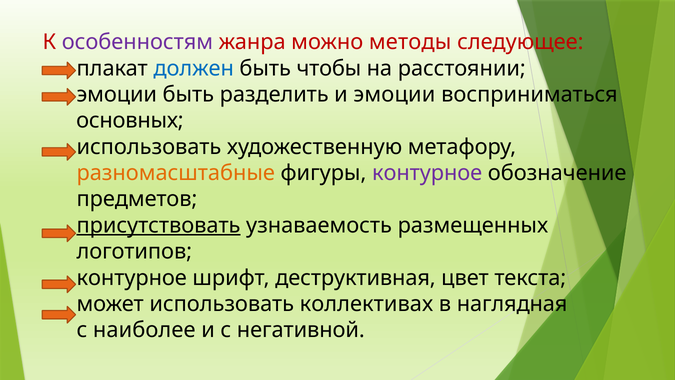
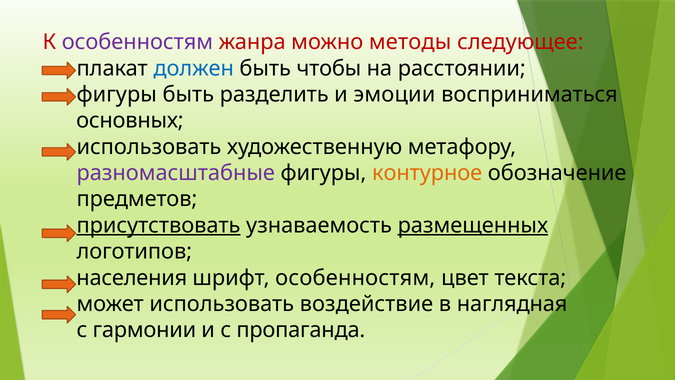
эмоции at (117, 94): эмоции -> фигуры
разномасштабные colour: orange -> purple
контурное at (427, 173) colour: purple -> orange
размещенных underline: none -> present
контурное at (132, 278): контурное -> населения
шрифт деструктивная: деструктивная -> особенностям
коллективах: коллективах -> воздействие
наиболее: наиболее -> гармонии
негативной: негативной -> пропаганда
